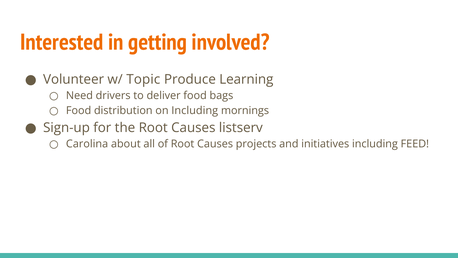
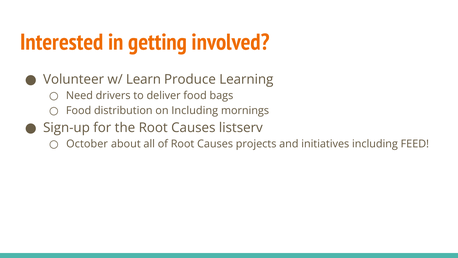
Topic: Topic -> Learn
Carolina: Carolina -> October
